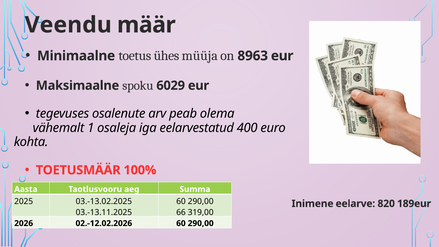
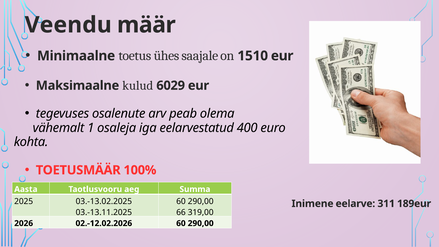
müüja: müüja -> saajale
8963: 8963 -> 1510
spoku: spoku -> kulud
820: 820 -> 311
